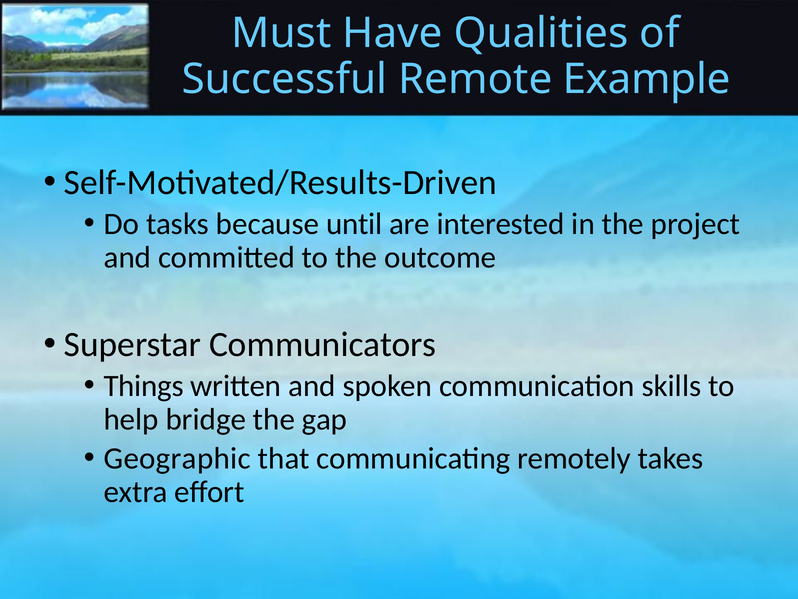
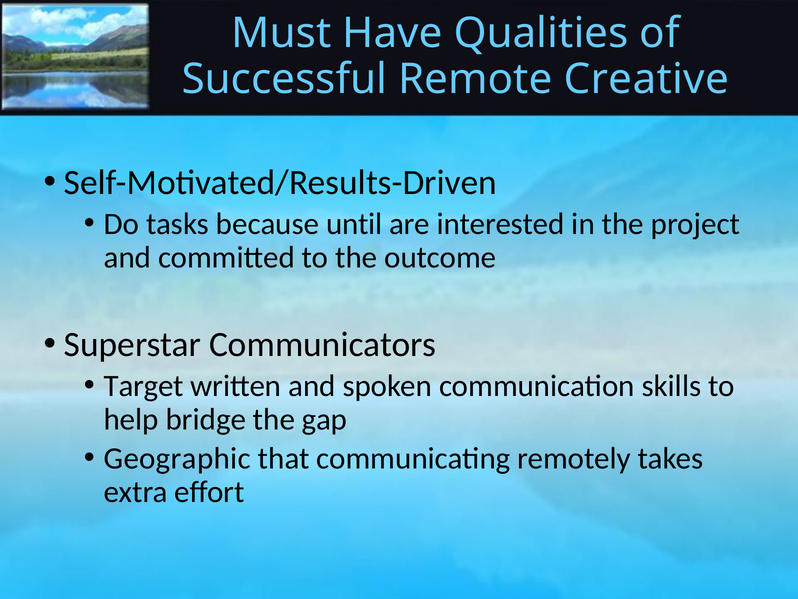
Example: Example -> Creative
Things: Things -> Target
